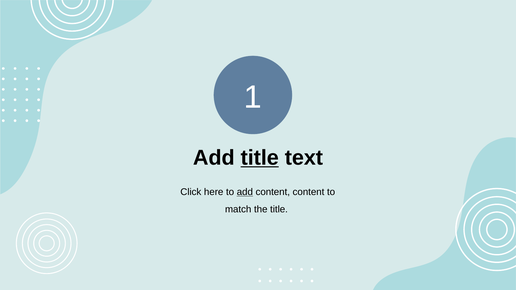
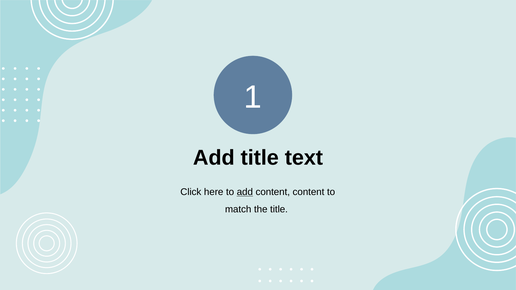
title at (260, 158) underline: present -> none
